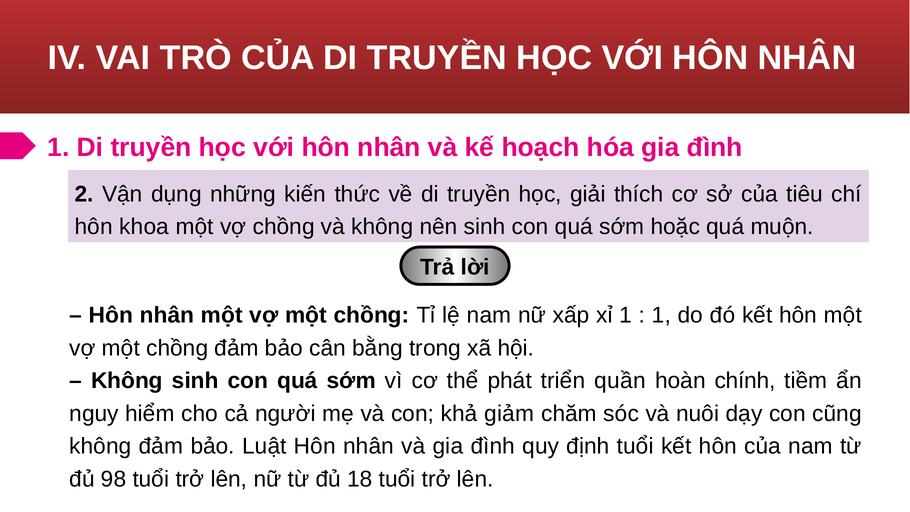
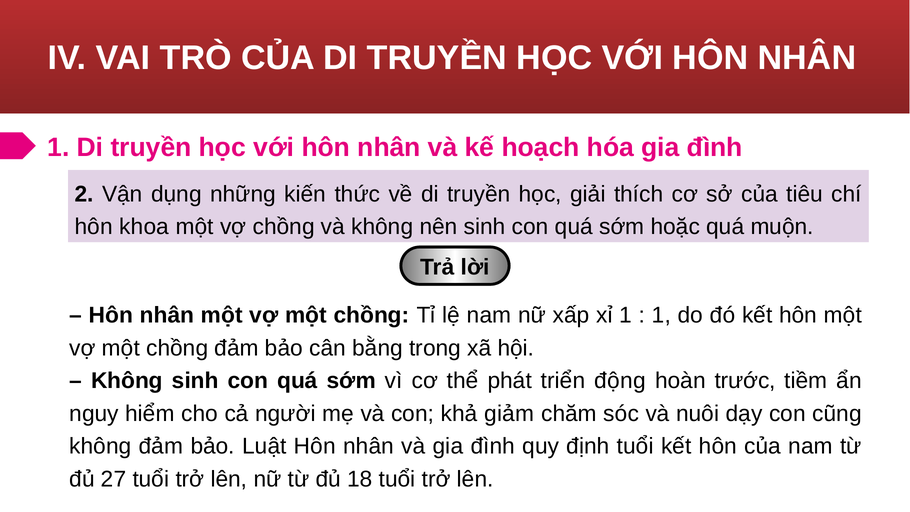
quần: quần -> động
chính: chính -> trước
98: 98 -> 27
